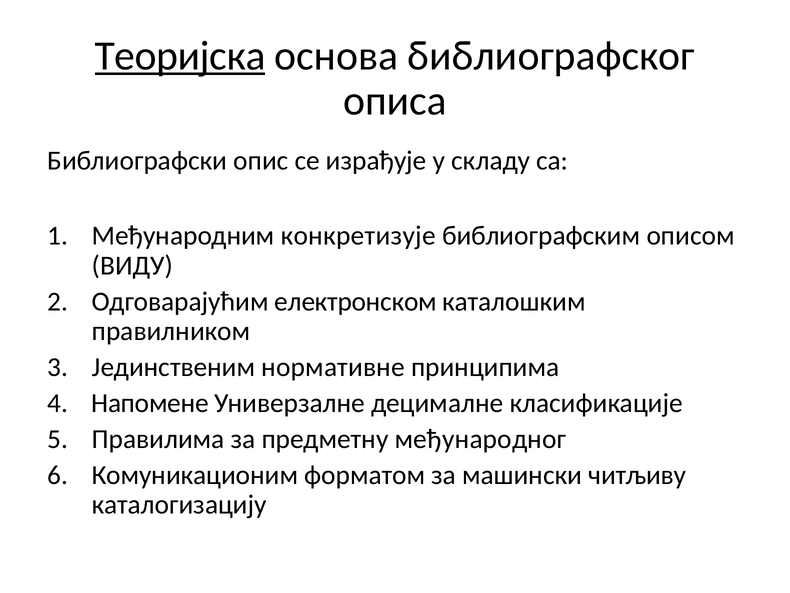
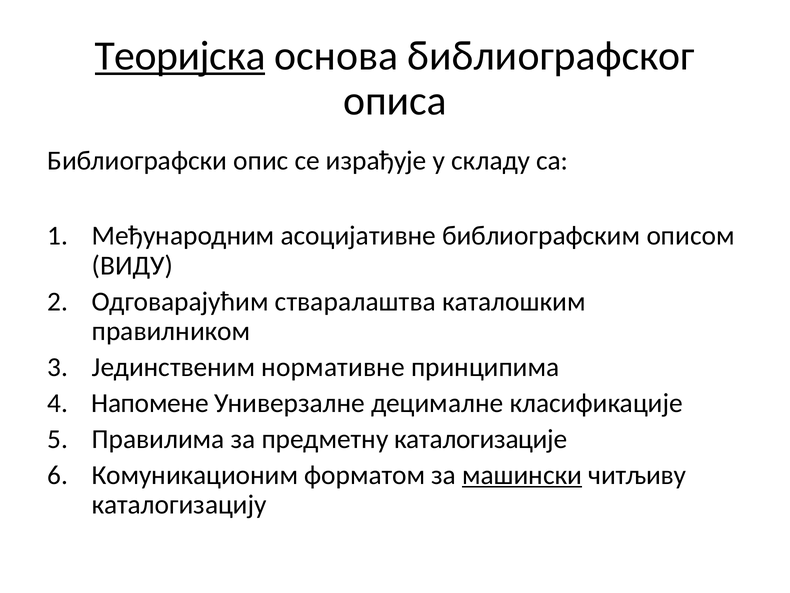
конкретизује: конкретизује -> асоцијативне
електронском: електронском -> стваралаштва
међународног: међународног -> каталогизације
машински underline: none -> present
